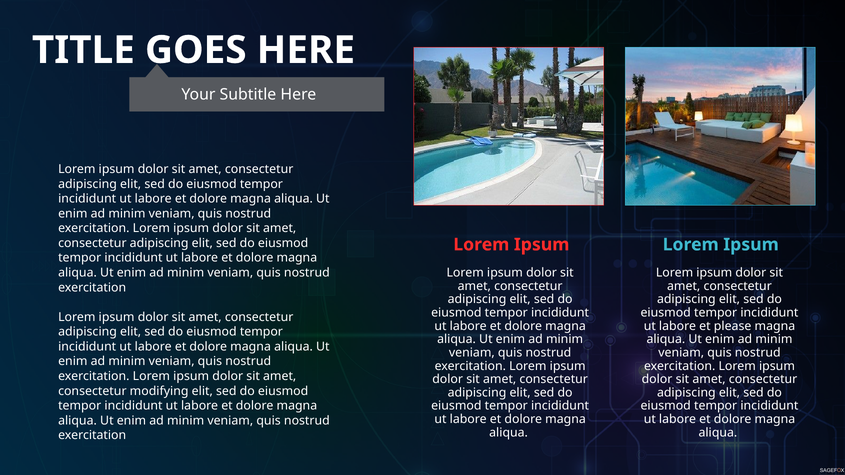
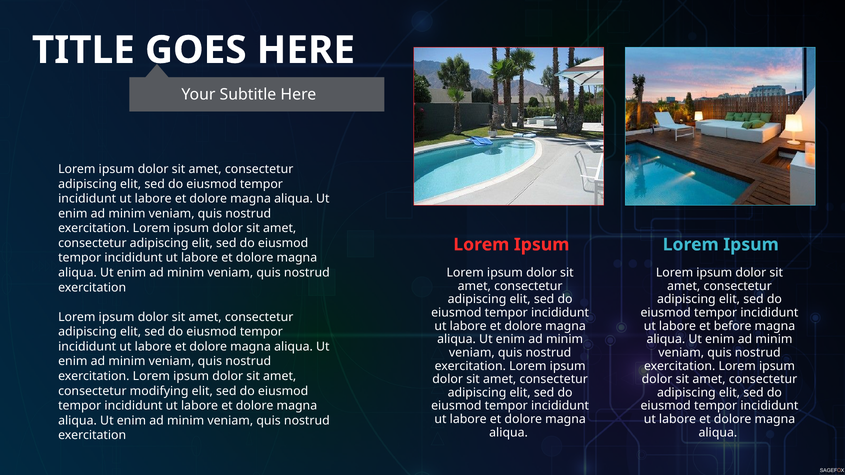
please: please -> before
